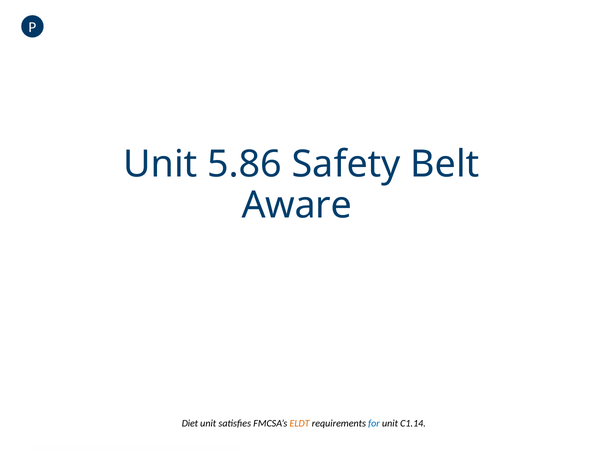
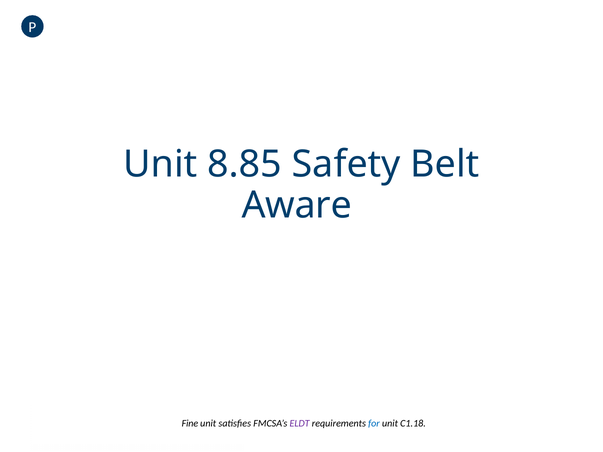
5.86: 5.86 -> 8.85
Diet: Diet -> Fine
ELDT colour: orange -> purple
C1.14: C1.14 -> C1.18
